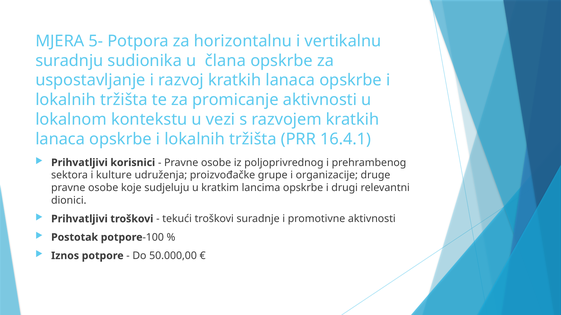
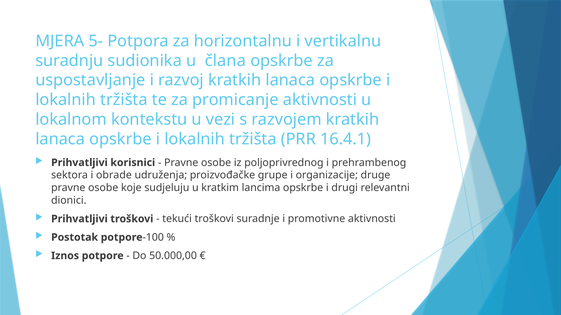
kulture: kulture -> obrade
